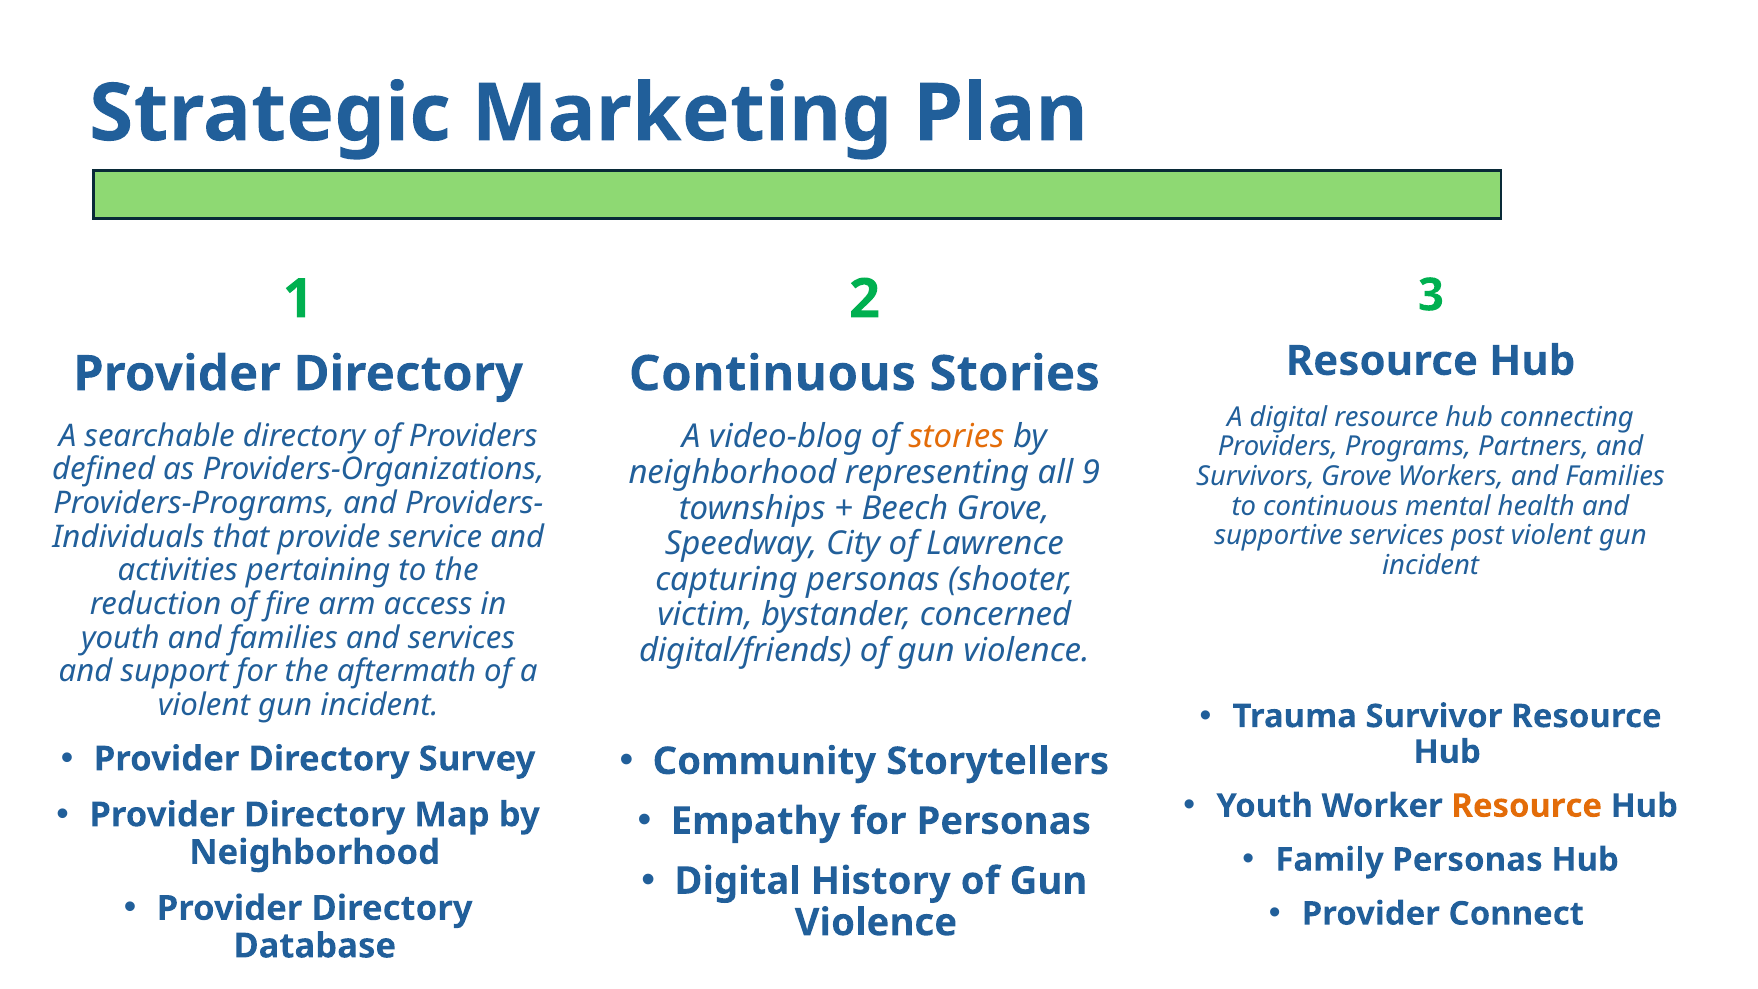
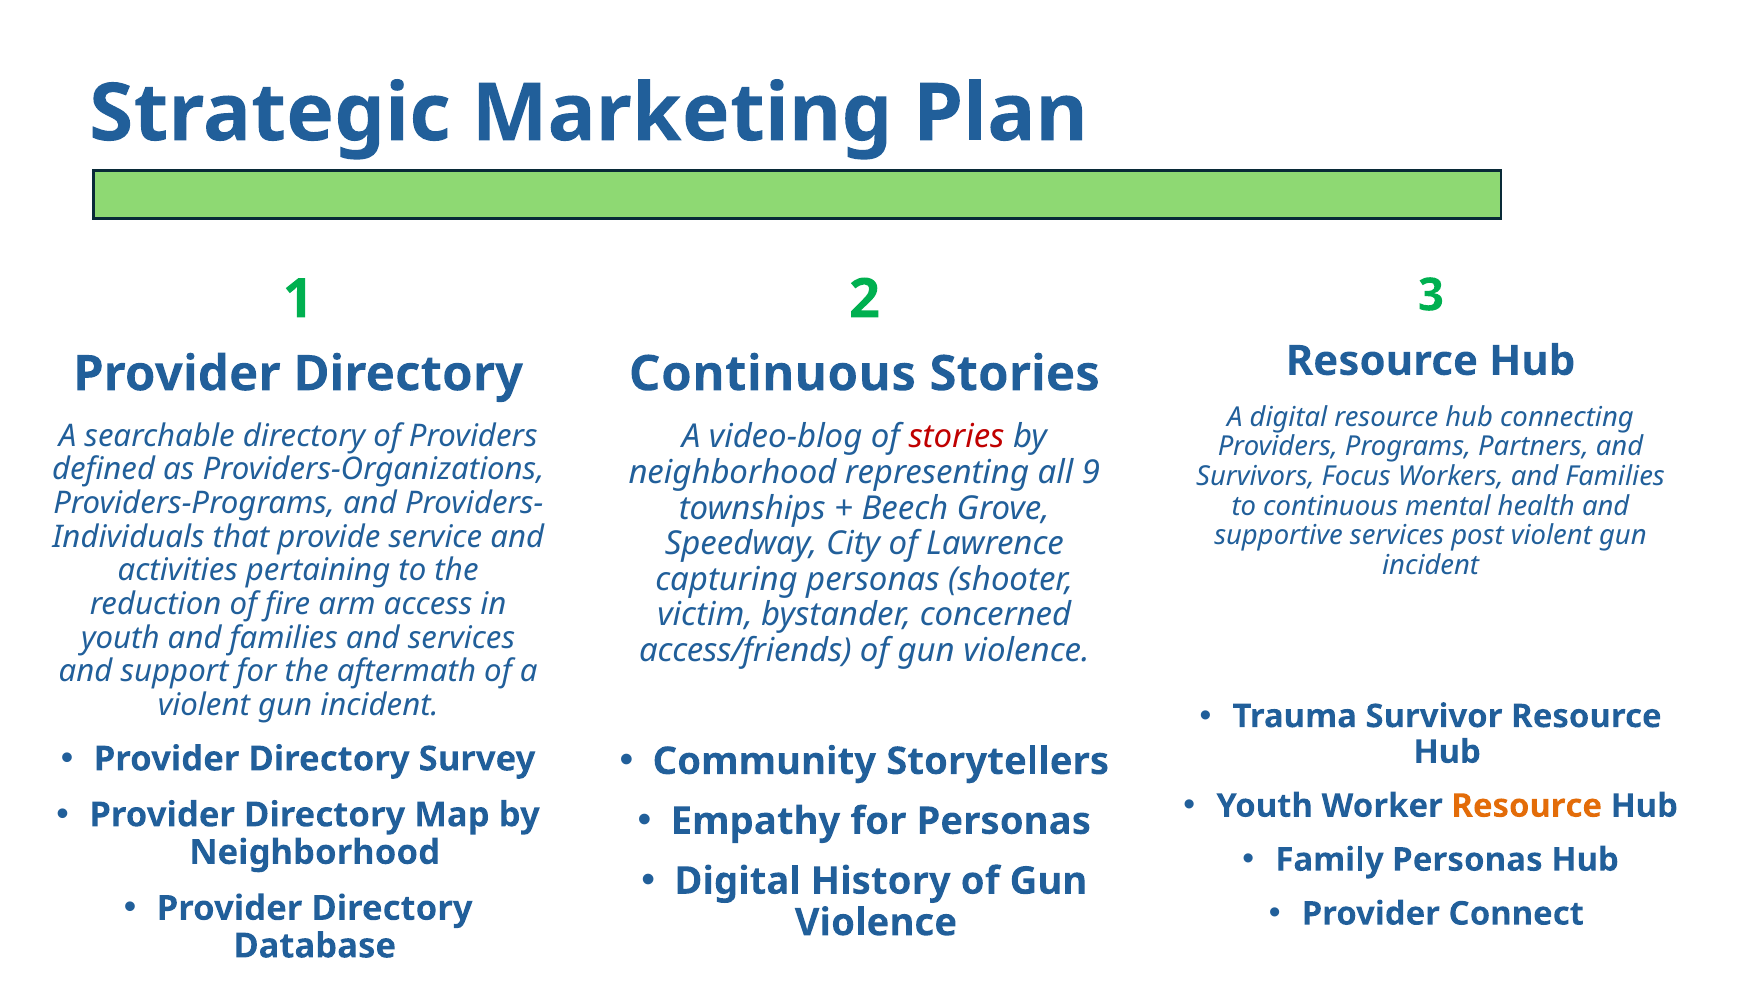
stories at (956, 437) colour: orange -> red
Survivors Grove: Grove -> Focus
digital/friends: digital/friends -> access/friends
